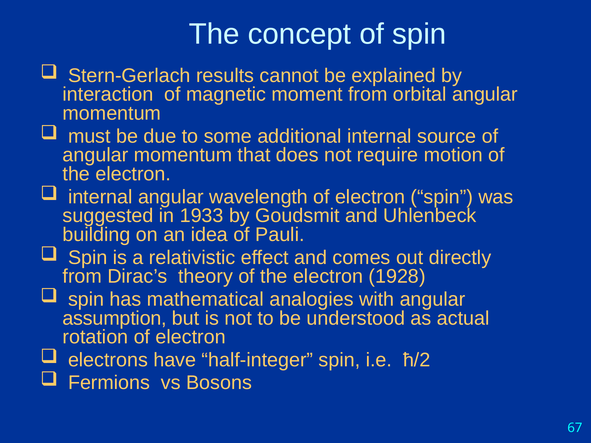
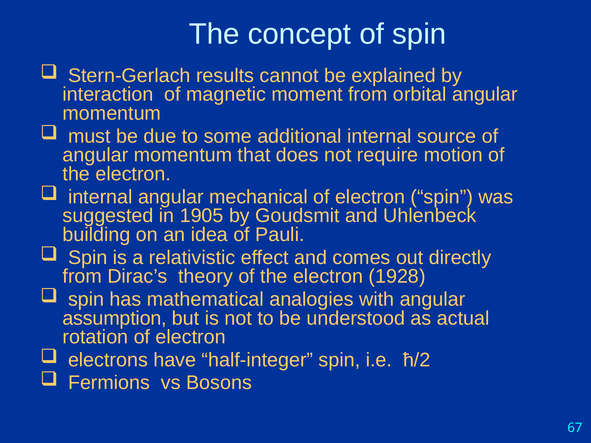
wavelength: wavelength -> mechanical
1933: 1933 -> 1905
